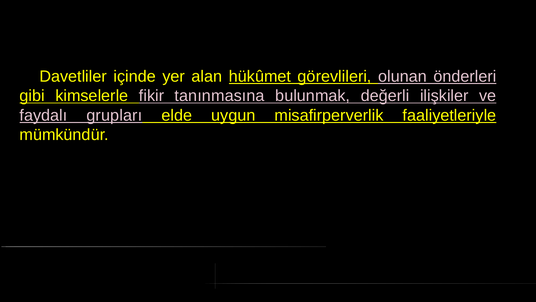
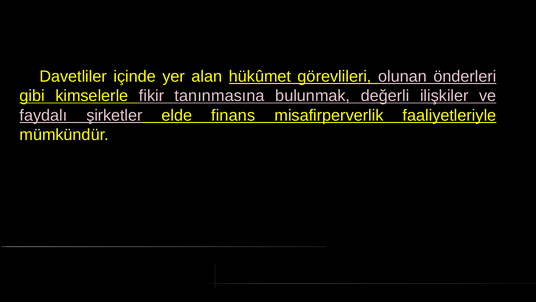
grupları: grupları -> şirketler
uygun: uygun -> finans
